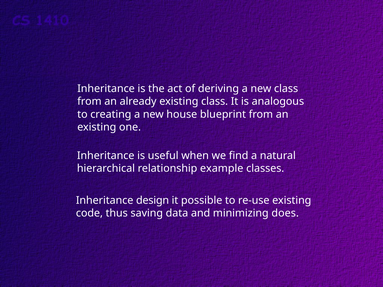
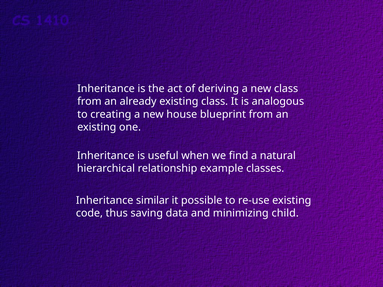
design: design -> similar
does: does -> child
